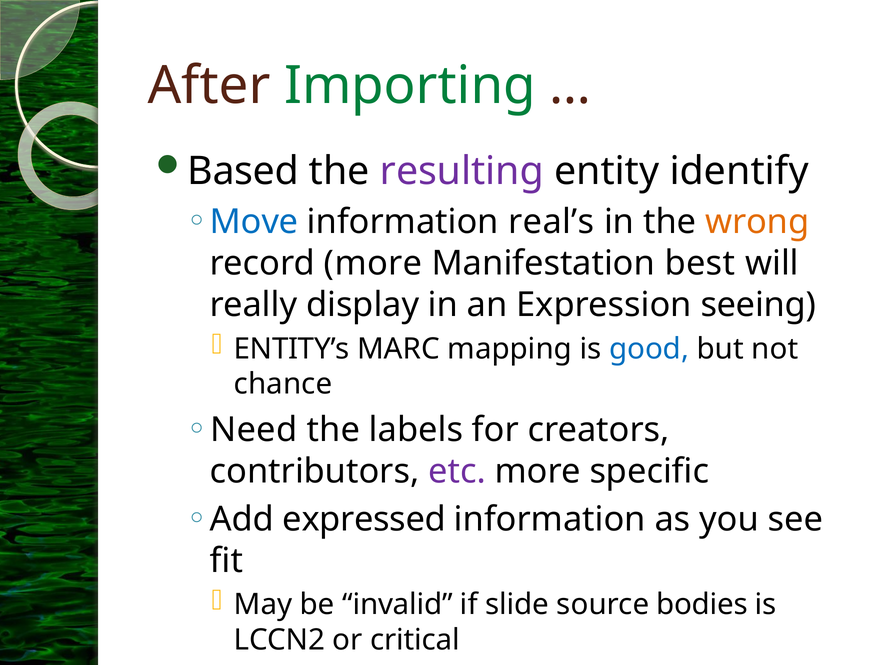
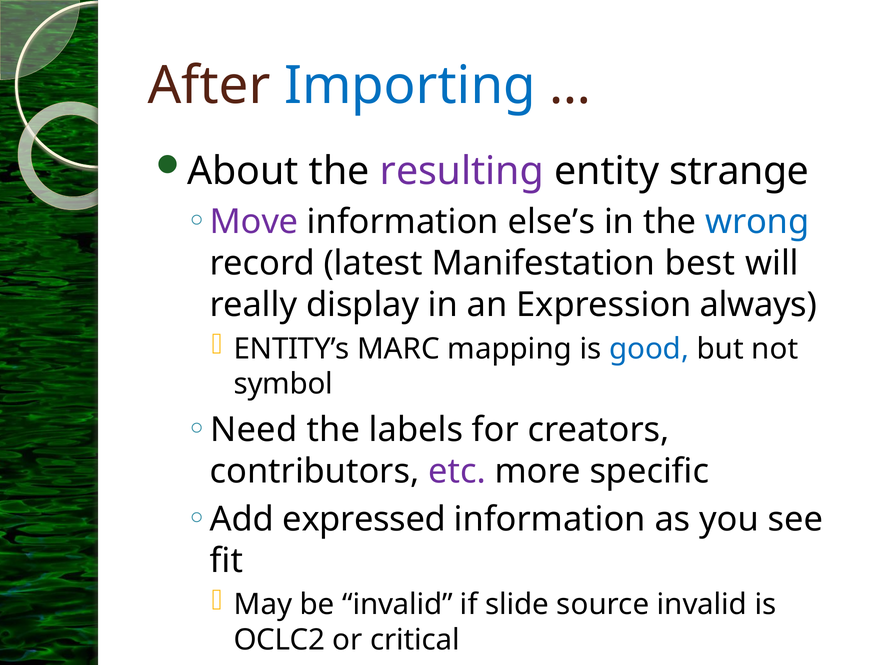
Importing colour: green -> blue
Based: Based -> About
identify: identify -> strange
Move colour: blue -> purple
real’s: real’s -> else’s
wrong colour: orange -> blue
record more: more -> latest
seeing: seeing -> always
chance: chance -> symbol
source bodies: bodies -> invalid
LCCN2: LCCN2 -> OCLC2
